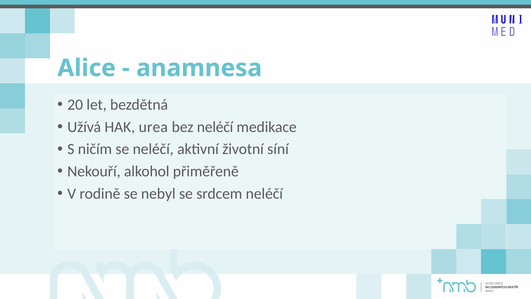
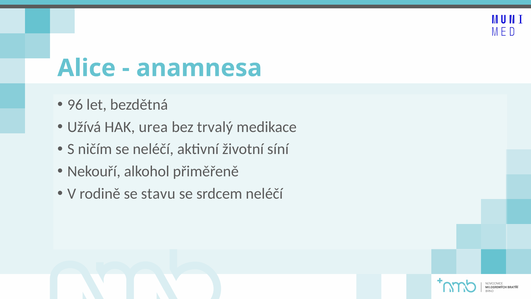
20: 20 -> 96
bez neléčí: neléčí -> trvalý
nebyl: nebyl -> stavu
